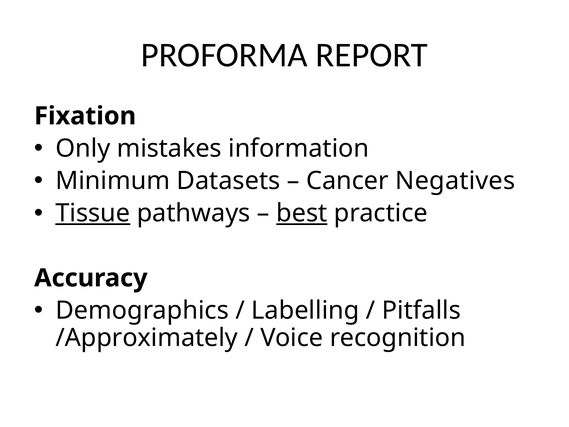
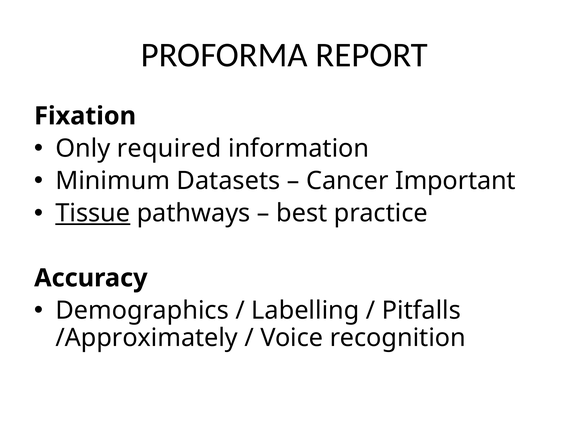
mistakes: mistakes -> required
Negatives: Negatives -> Important
best underline: present -> none
